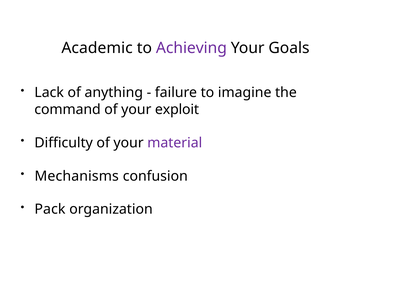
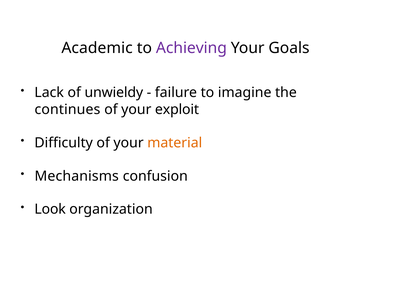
anything: anything -> unwieldy
command: command -> continues
material colour: purple -> orange
Pack: Pack -> Look
